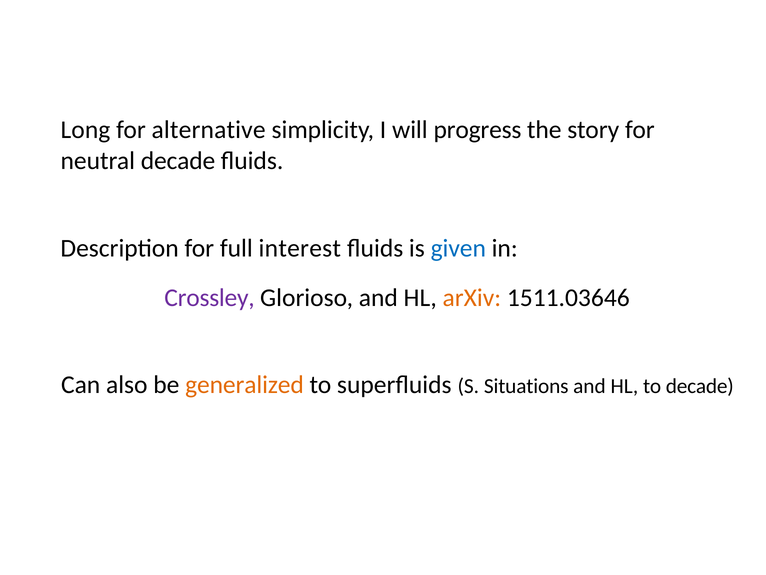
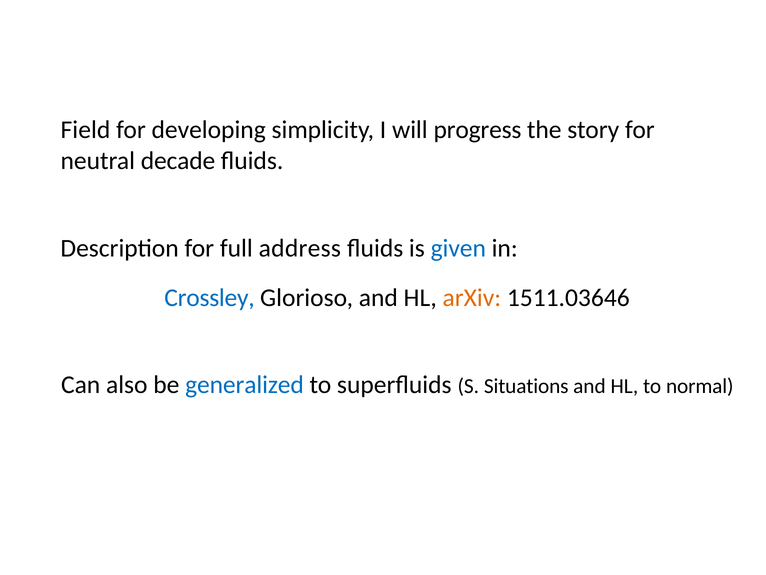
Long: Long -> Field
alternative: alternative -> developing
interest: interest -> address
Crossley colour: purple -> blue
generalized colour: orange -> blue
to decade: decade -> normal
